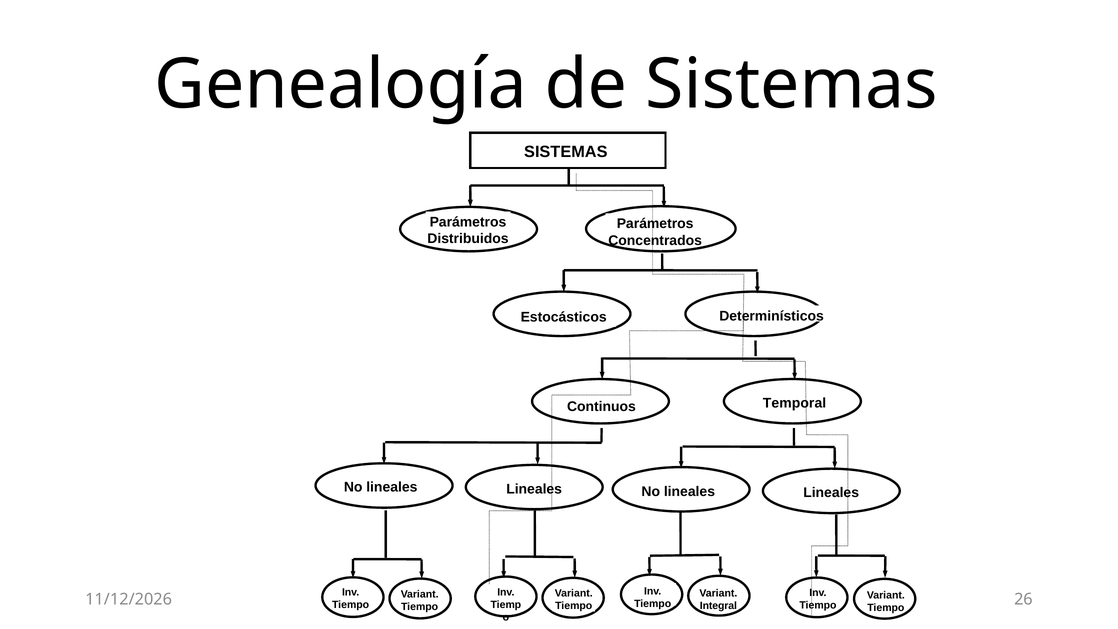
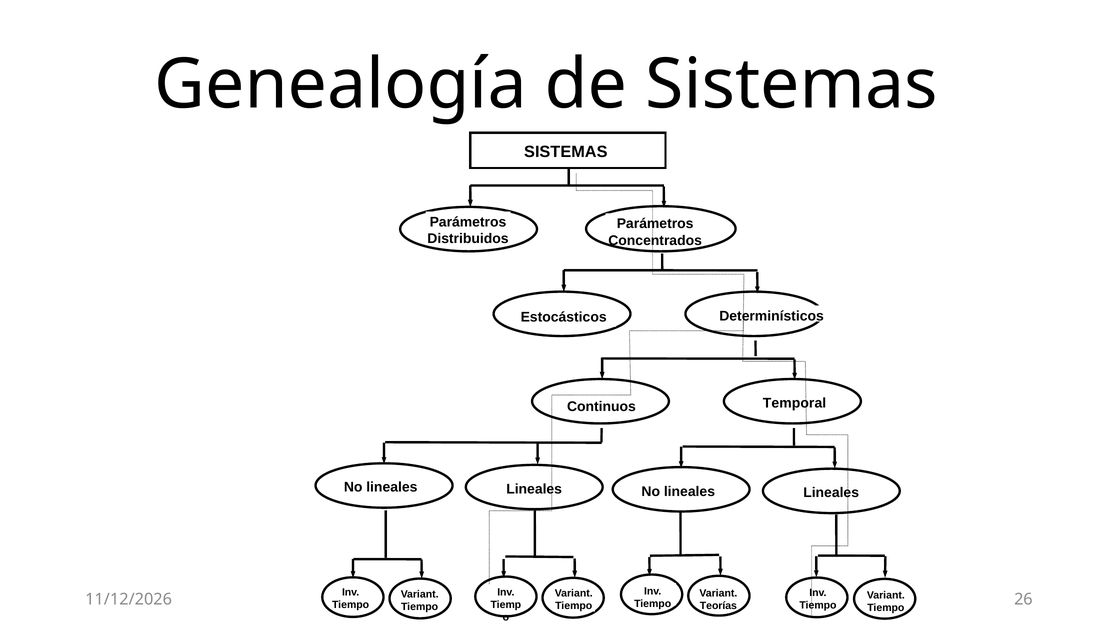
Integral: Integral -> Teorías
